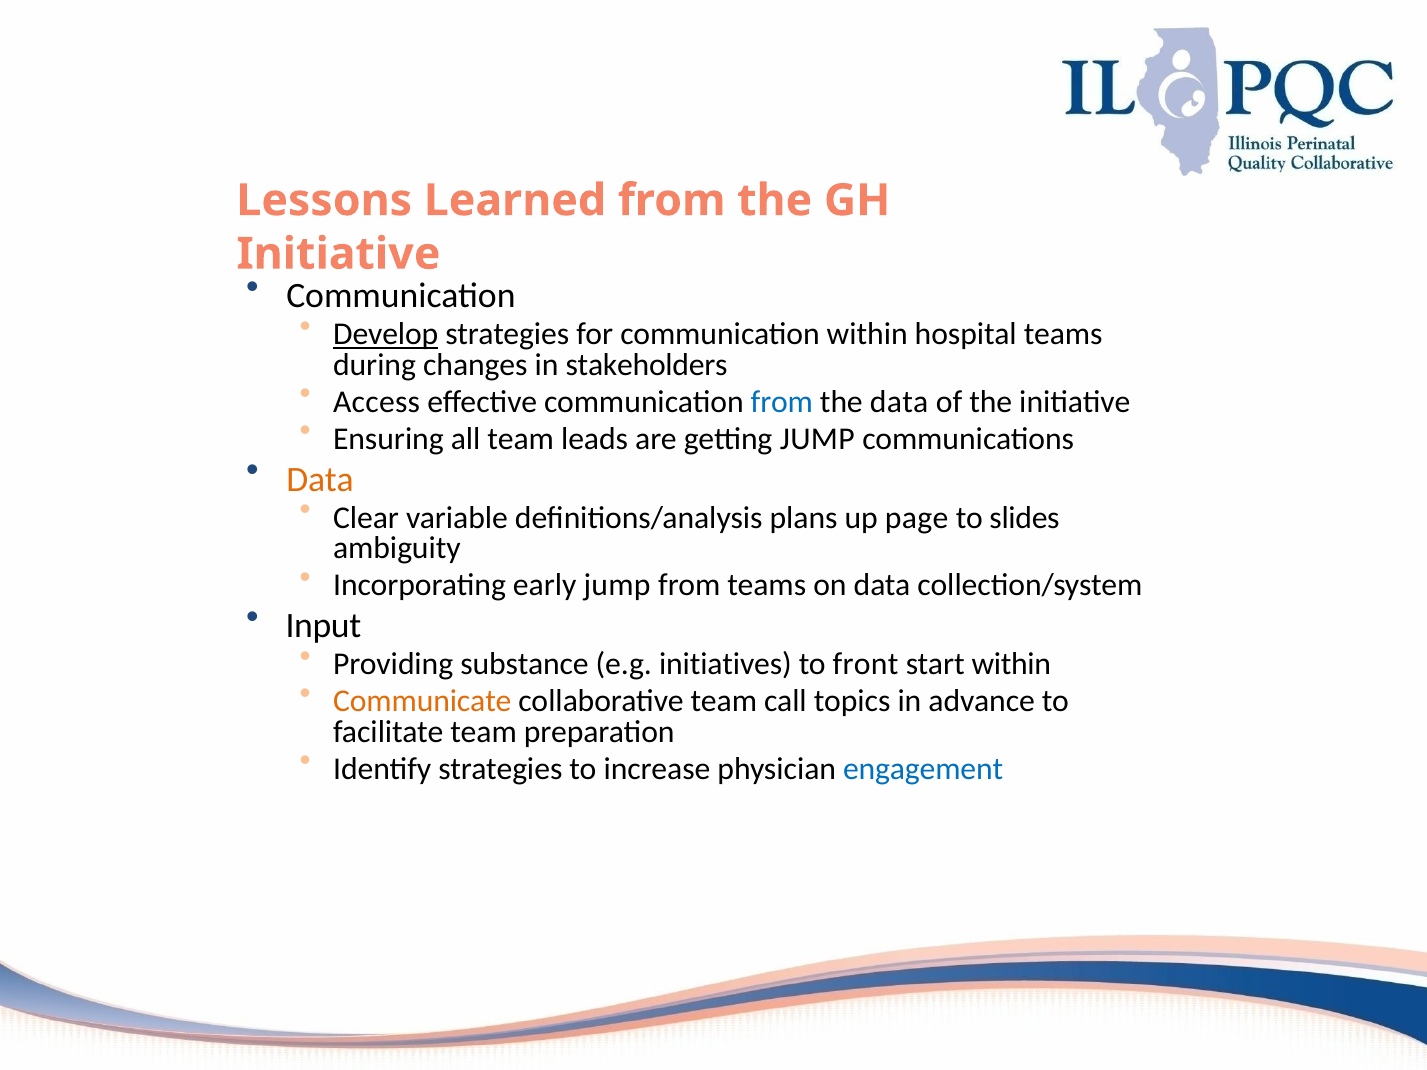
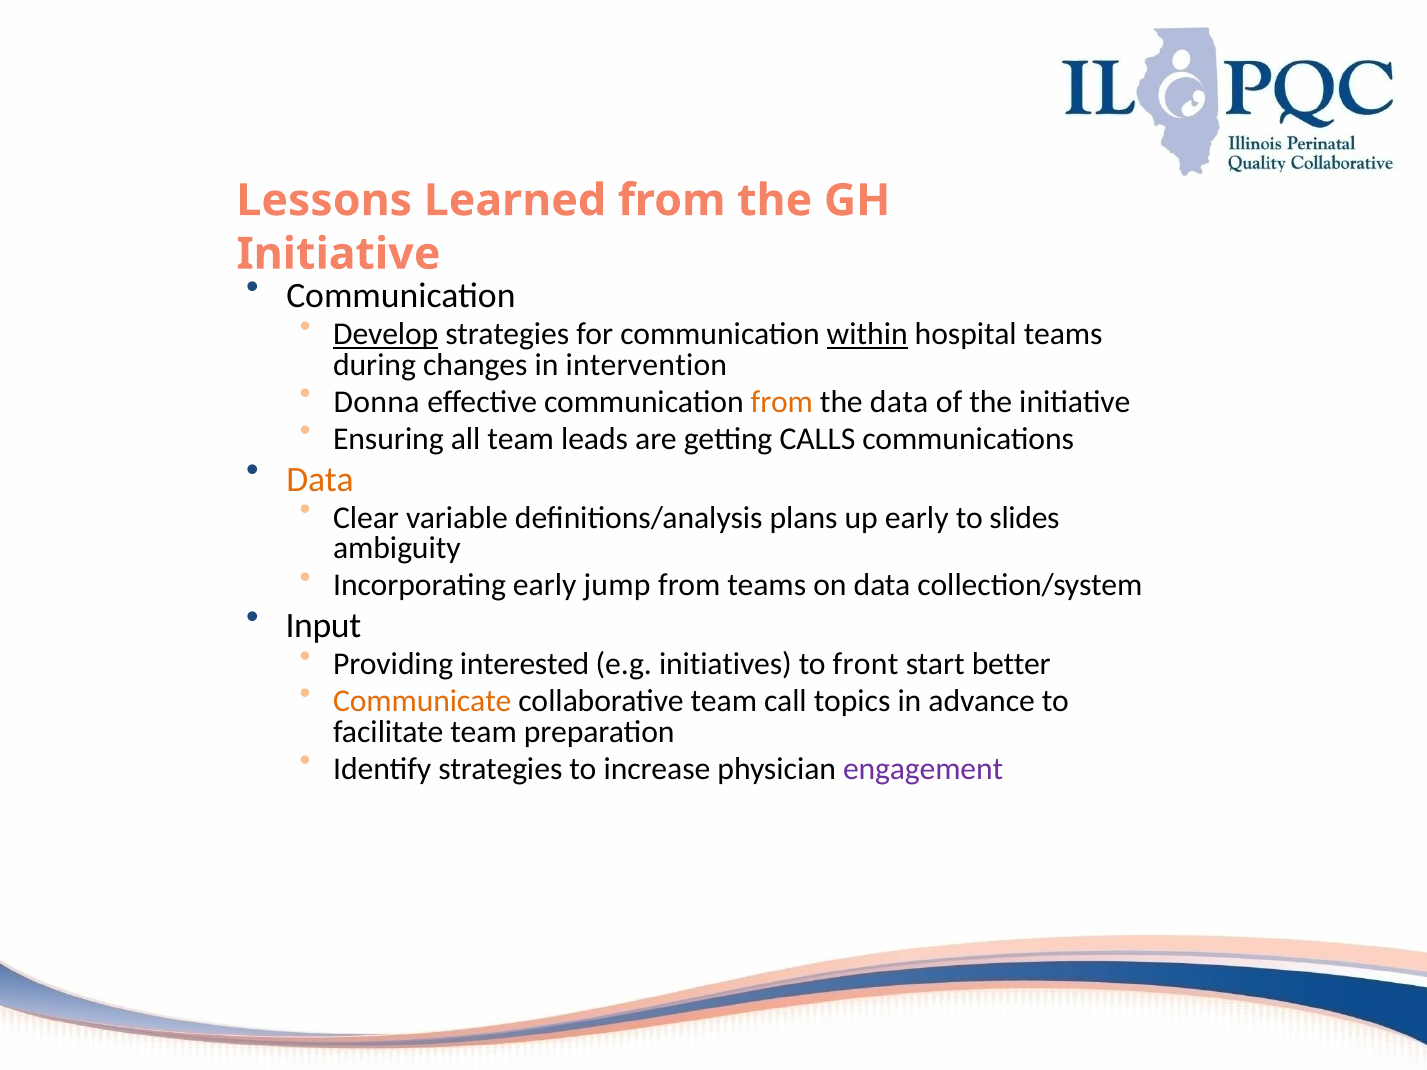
within at (867, 334) underline: none -> present
stakeholders: stakeholders -> intervention
Access: Access -> Donna
from at (782, 402) colour: blue -> orange
getting JUMP: JUMP -> CALLS
up page: page -> early
substance: substance -> interested
start within: within -> better
engagement colour: blue -> purple
